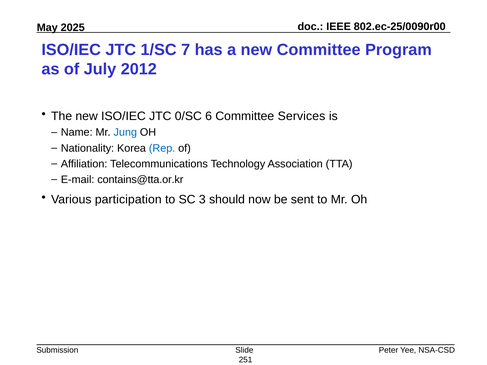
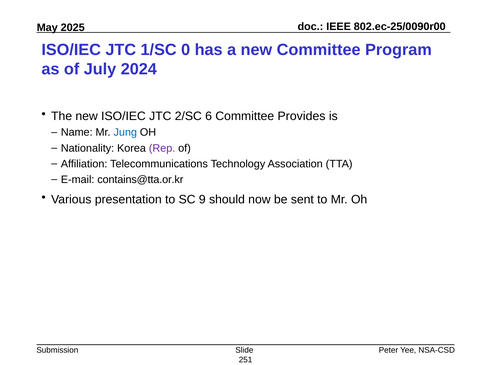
7: 7 -> 0
2012: 2012 -> 2024
0/SC: 0/SC -> 2/SC
Services: Services -> Provides
Rep colour: blue -> purple
participation: participation -> presentation
3: 3 -> 9
